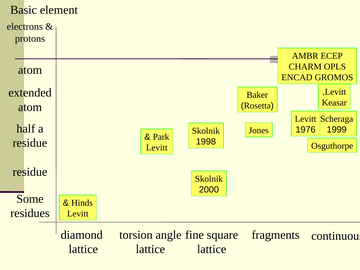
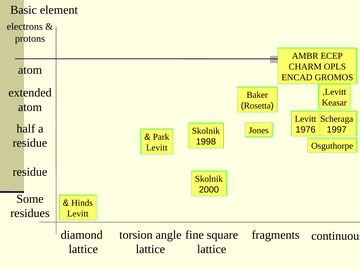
1999: 1999 -> 1997
